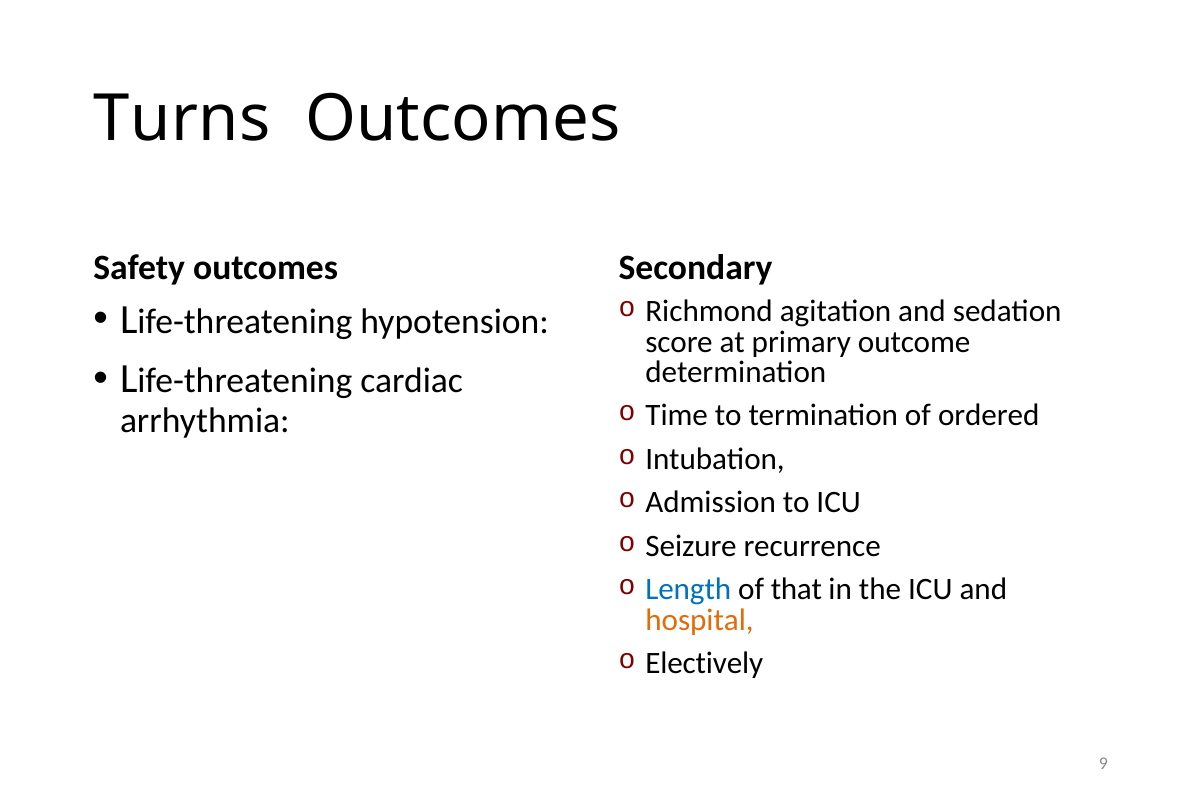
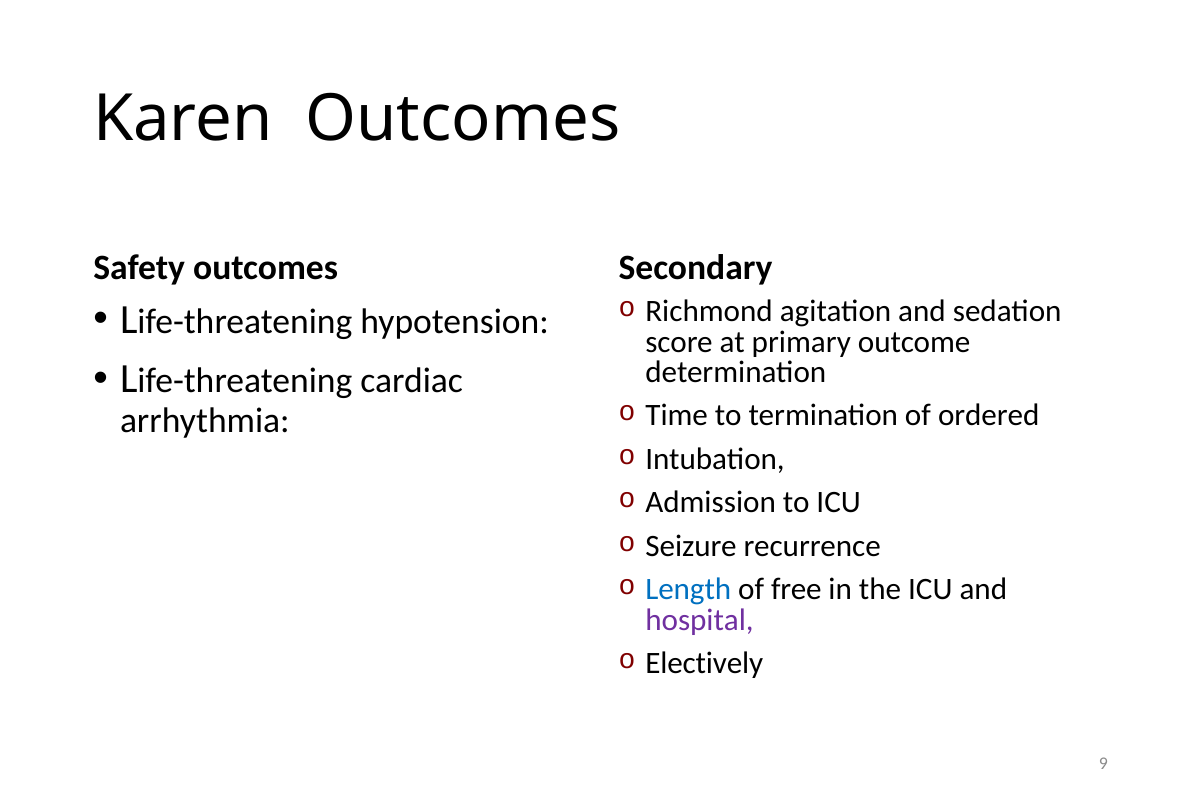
Turns: Turns -> Karen
that: that -> free
hospital colour: orange -> purple
